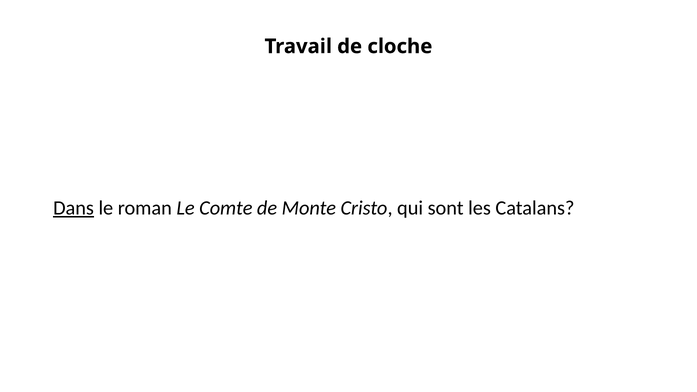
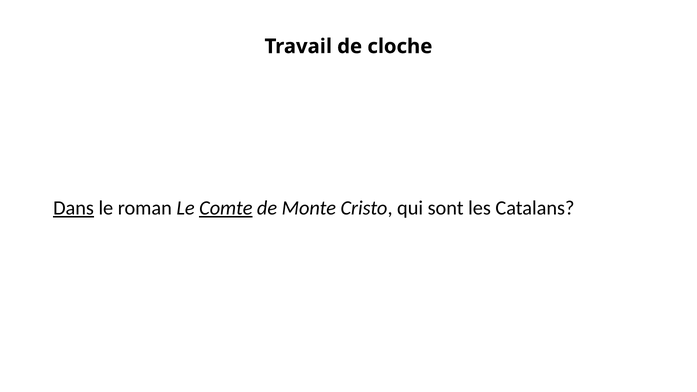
Comte underline: none -> present
